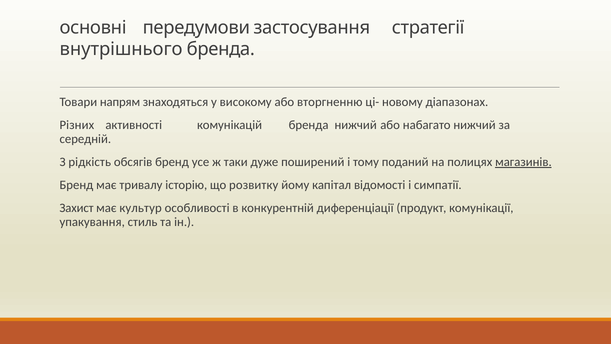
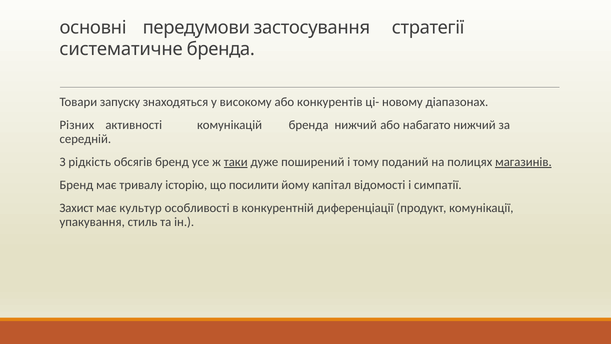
внутрішнього: внутрішнього -> систематичне
напрям: напрям -> запуску
вторгненню: вторгненню -> конкурентів
таки underline: none -> present
розвитку: розвитку -> посилити
